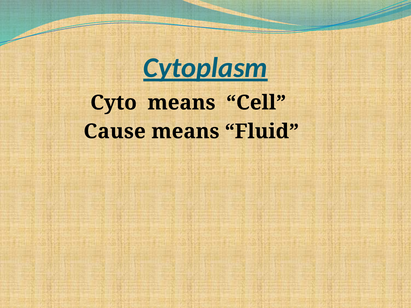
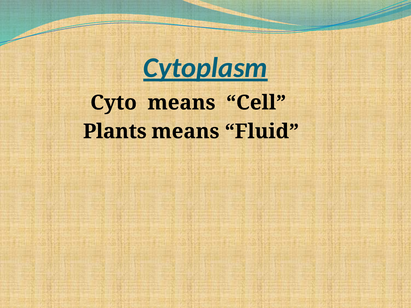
Cause: Cause -> Plants
